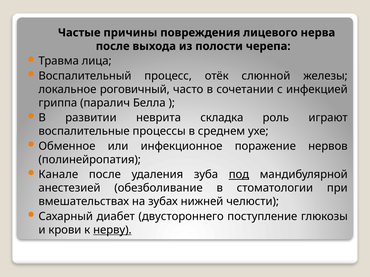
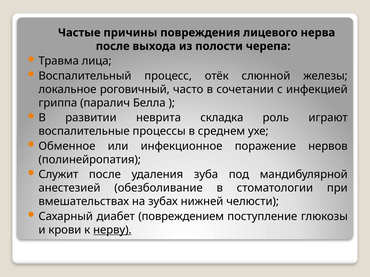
Канале: Канале -> Служит
под underline: present -> none
двустороннего: двустороннего -> повреждением
